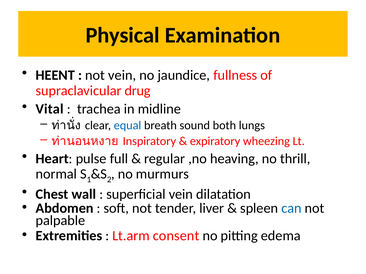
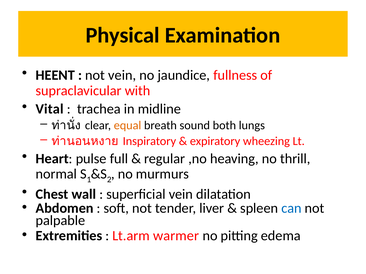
drug: drug -> with
equal colour: blue -> orange
consent: consent -> warmer
